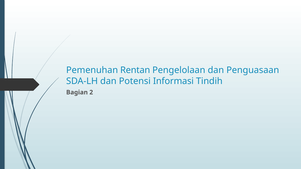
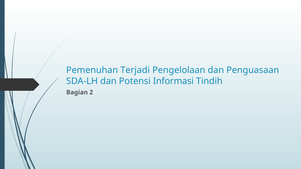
Rentan: Rentan -> Terjadi
